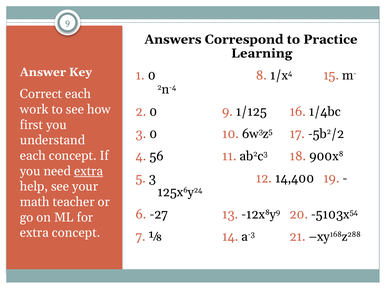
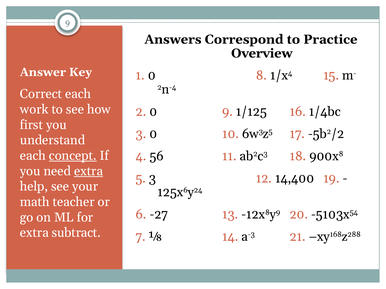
Learning: Learning -> Overview
concept at (73, 156) underline: none -> present
extra concept: concept -> subtract
